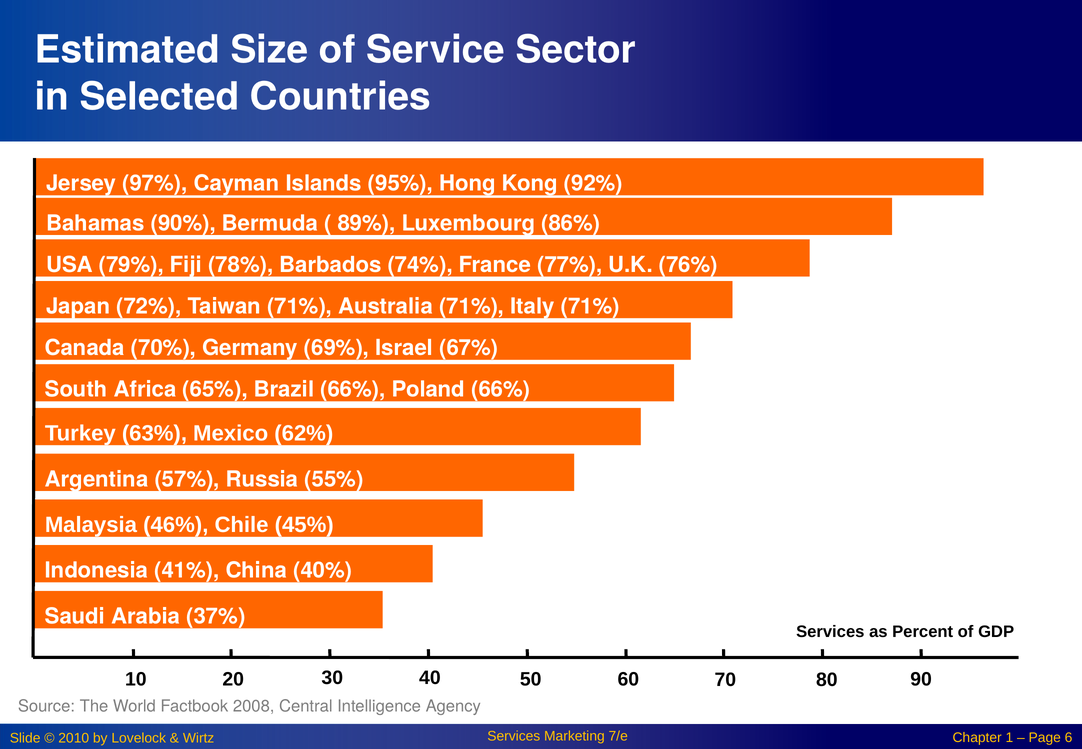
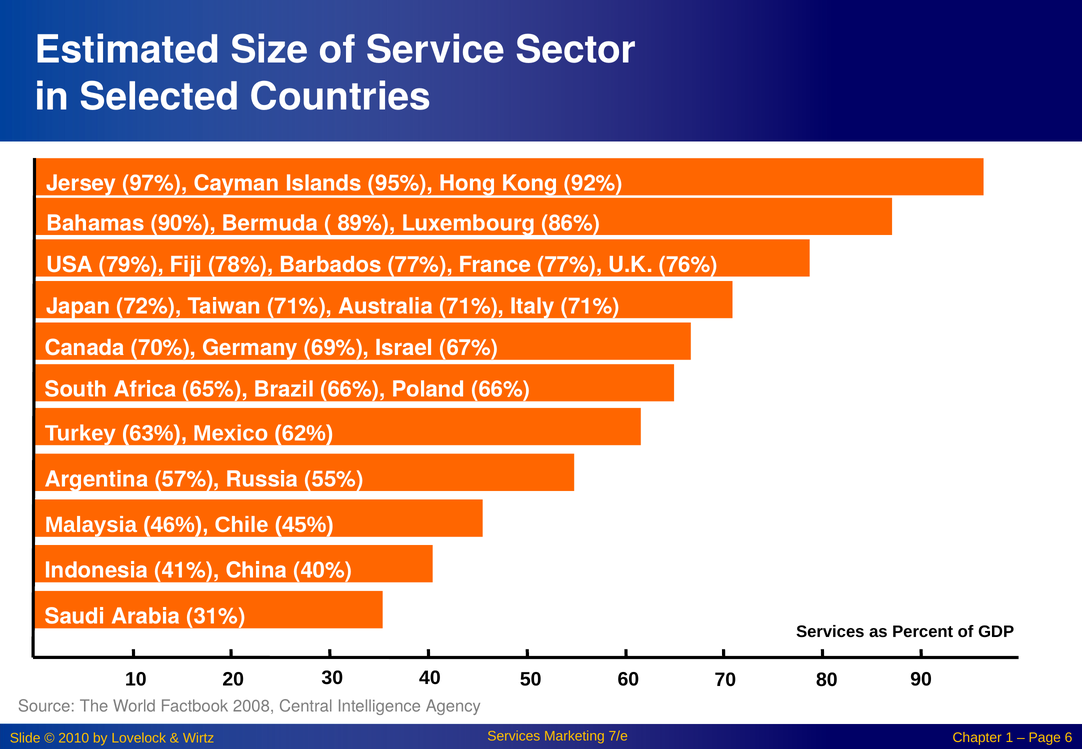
Barbados 74%: 74% -> 77%
37%: 37% -> 31%
